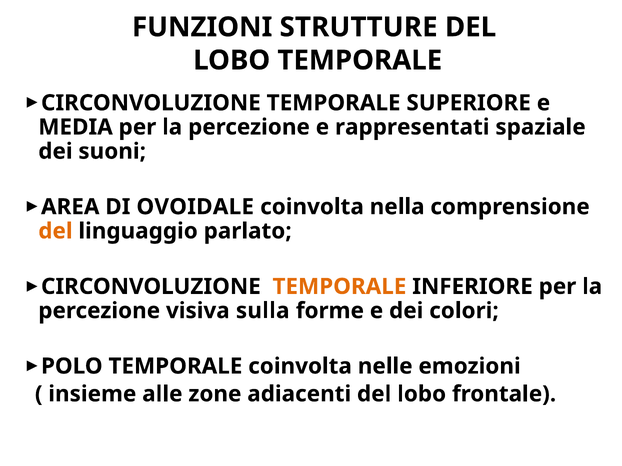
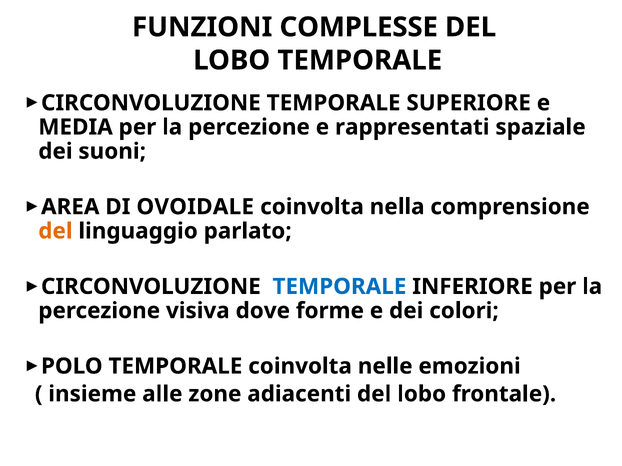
STRUTTURE: STRUTTURE -> COMPLESSE
TEMPORALE at (339, 287) colour: orange -> blue
sulla: sulla -> dove
